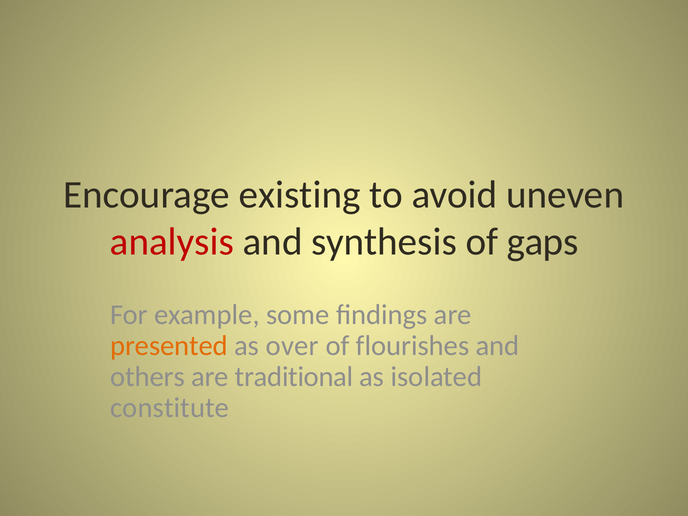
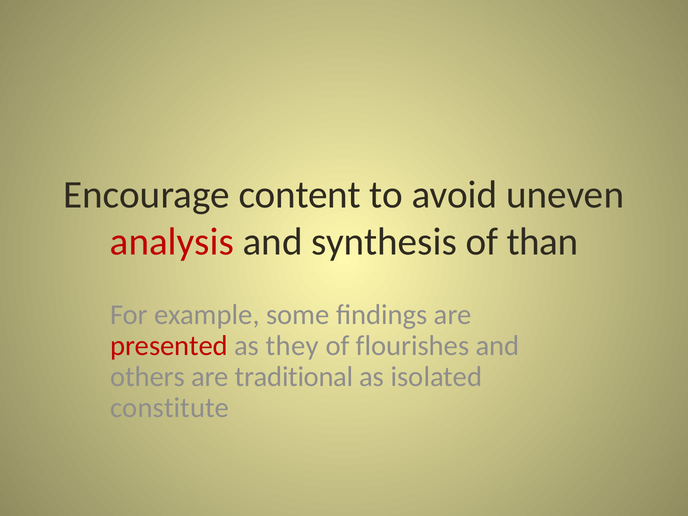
existing: existing -> content
gaps: gaps -> than
presented colour: orange -> red
over: over -> they
